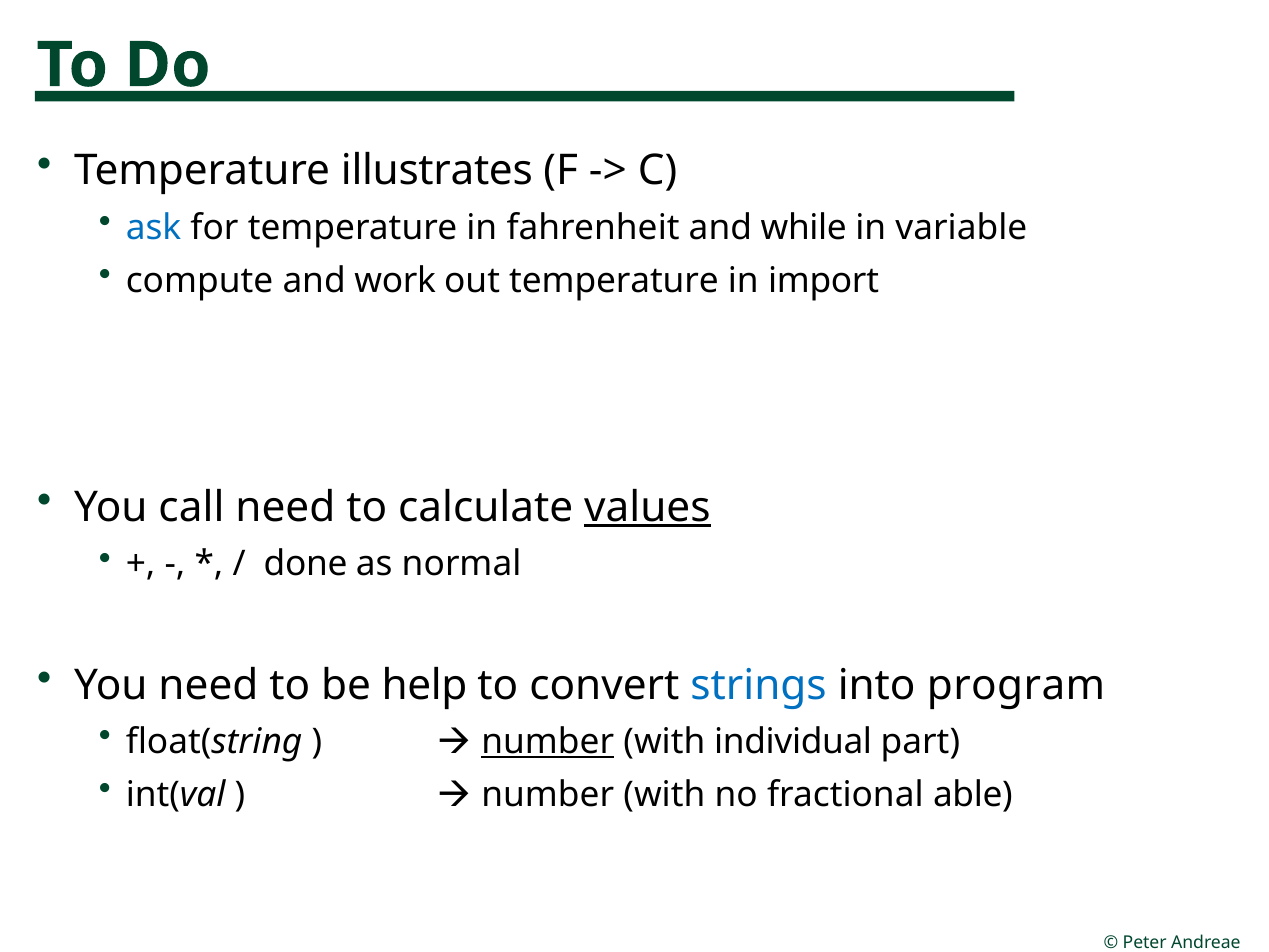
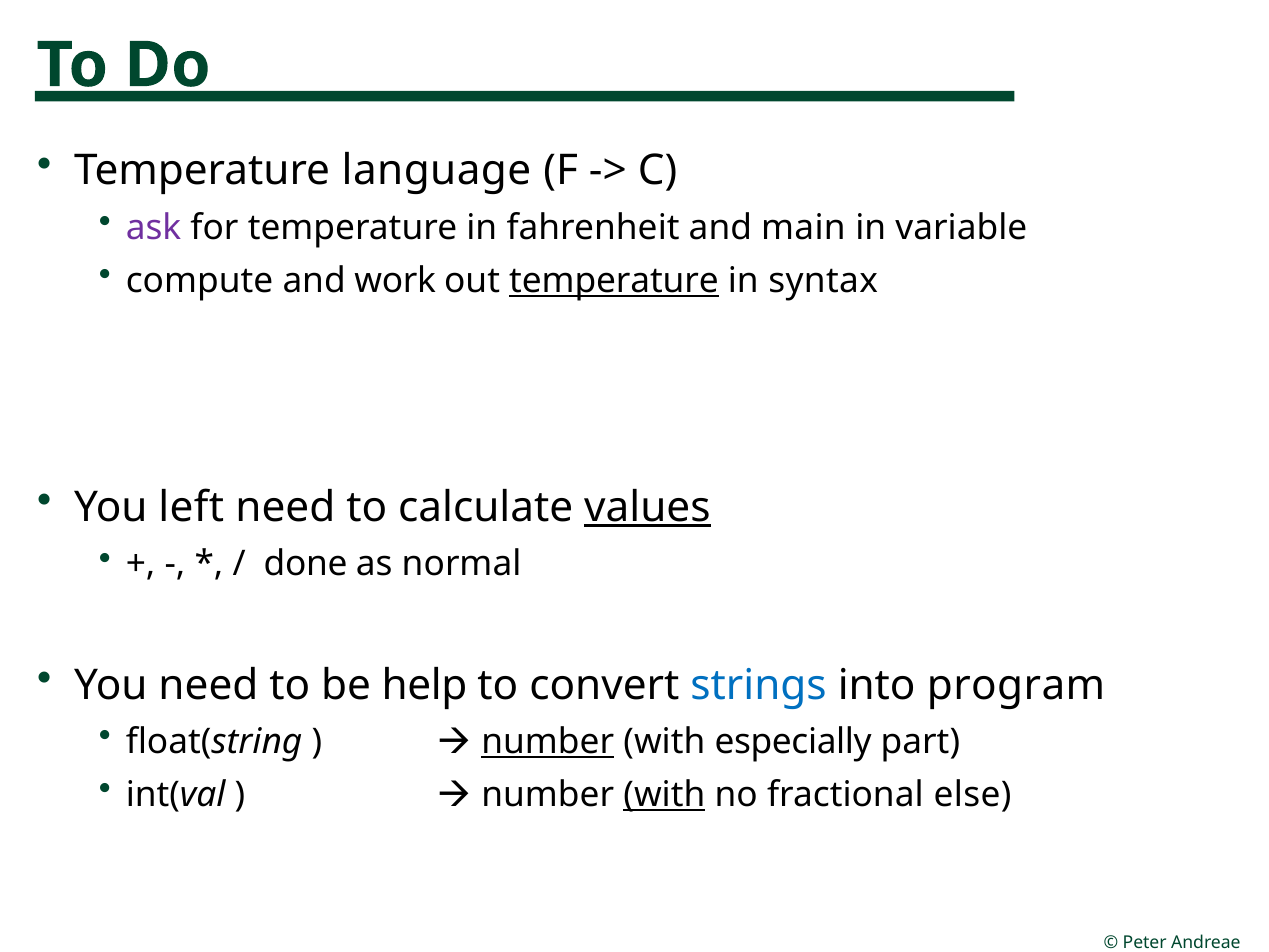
illustrates: illustrates -> language
ask colour: blue -> purple
while: while -> main
temperature at (614, 280) underline: none -> present
import: import -> syntax
call: call -> left
individual: individual -> especially
with at (664, 795) underline: none -> present
able: able -> else
